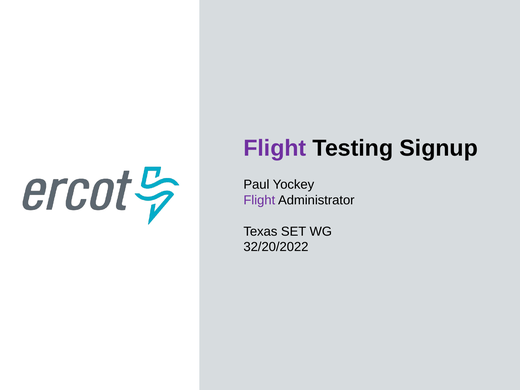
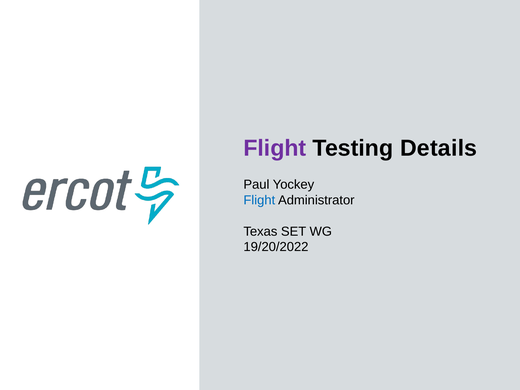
Signup: Signup -> Details
Flight at (259, 200) colour: purple -> blue
32/20/2022: 32/20/2022 -> 19/20/2022
